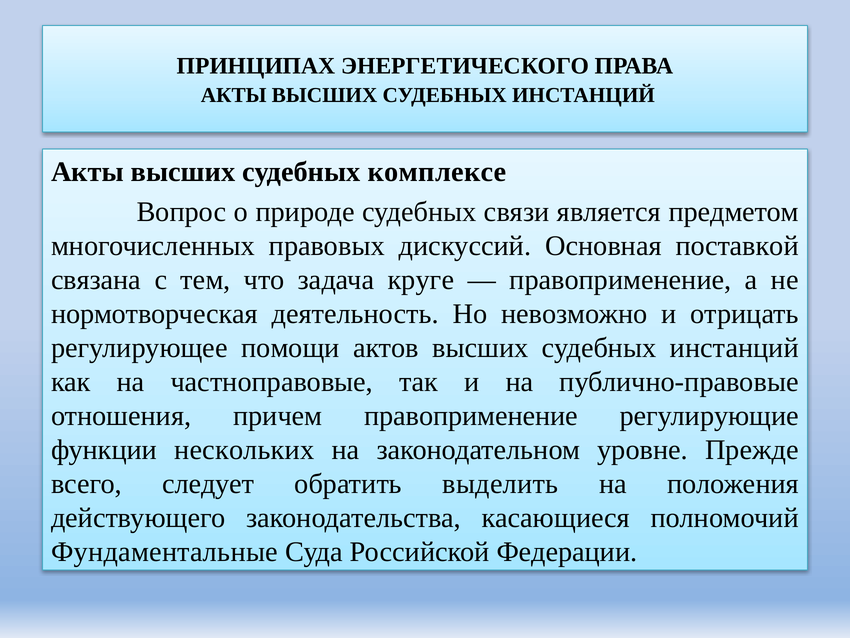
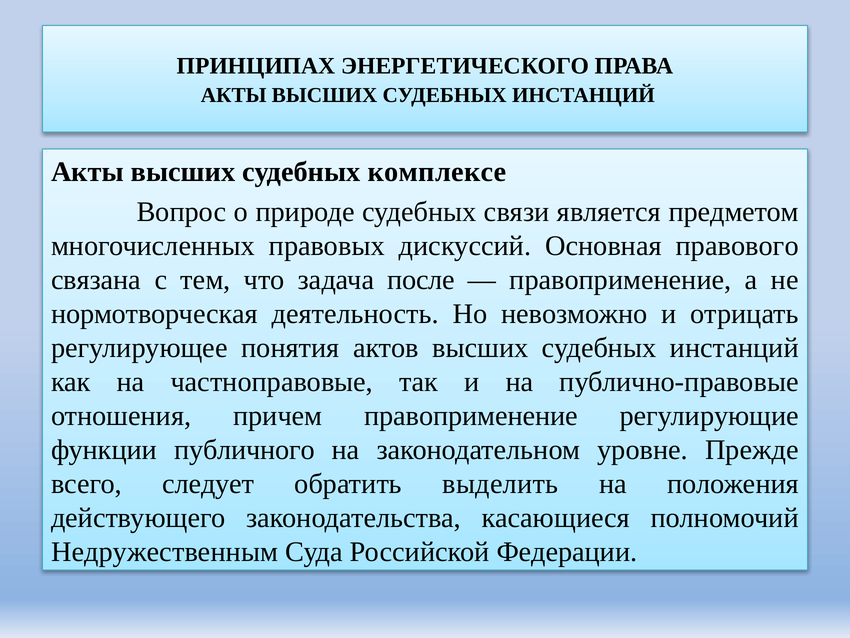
поставкой: поставкой -> правового
круге: круге -> после
помощи: помощи -> понятия
нескольких: нескольких -> публичного
Фундаментальные: Фундаментальные -> Недружественным
